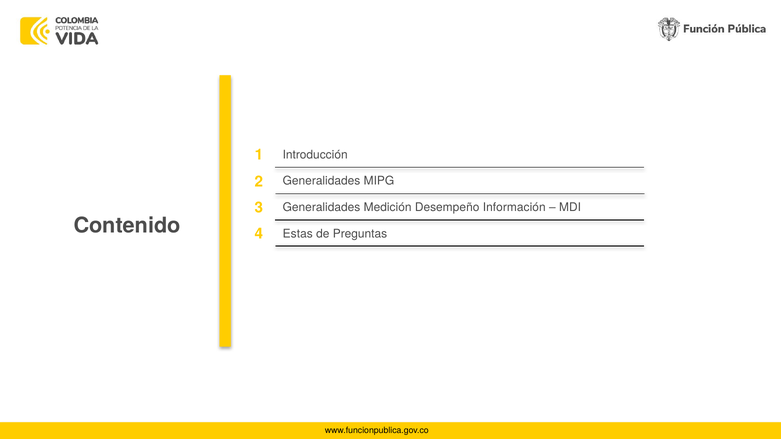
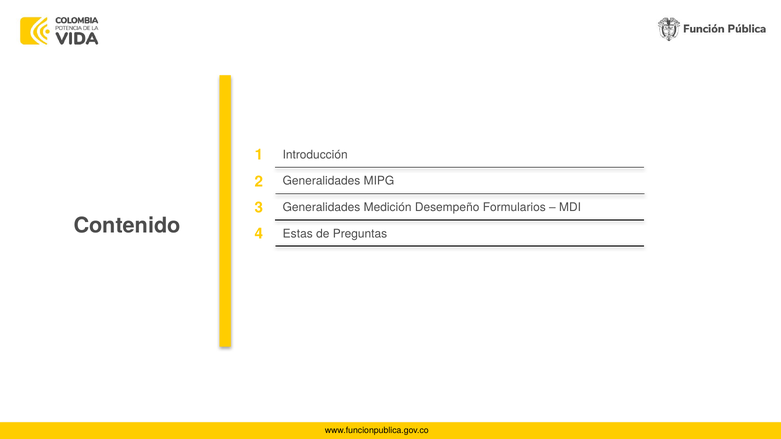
Información: Información -> Formularios
